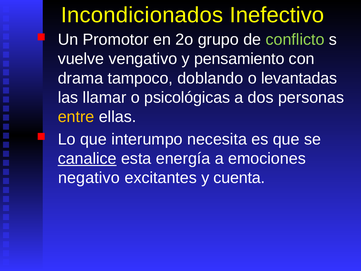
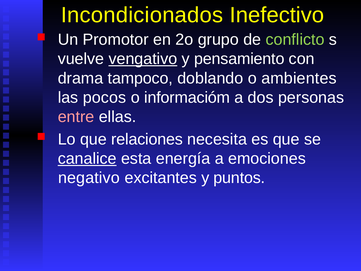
vengativo underline: none -> present
levantadas: levantadas -> ambientes
llamar: llamar -> pocos
psicológicas: psicológicas -> informacióm
entre colour: yellow -> pink
interumpo: interumpo -> relaciones
cuenta: cuenta -> puntos
